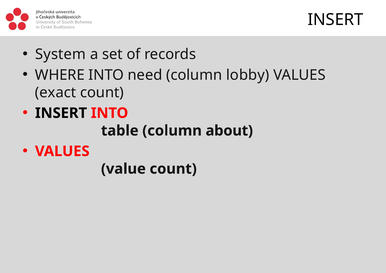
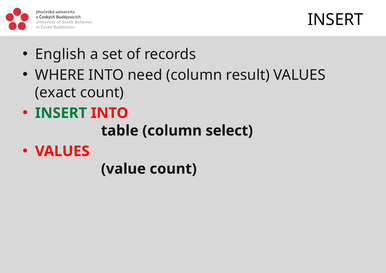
System: System -> English
lobby: lobby -> result
INSERT at (61, 113) colour: black -> green
about: about -> select
